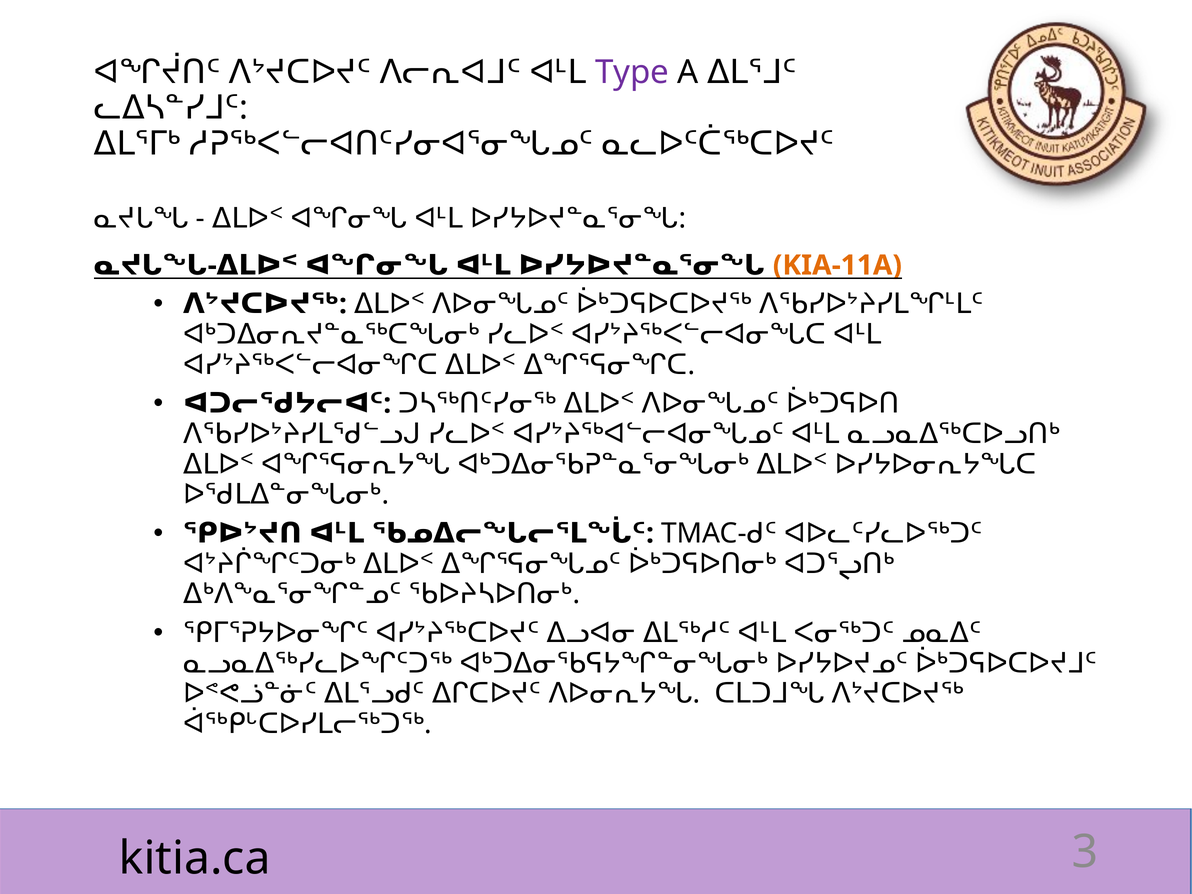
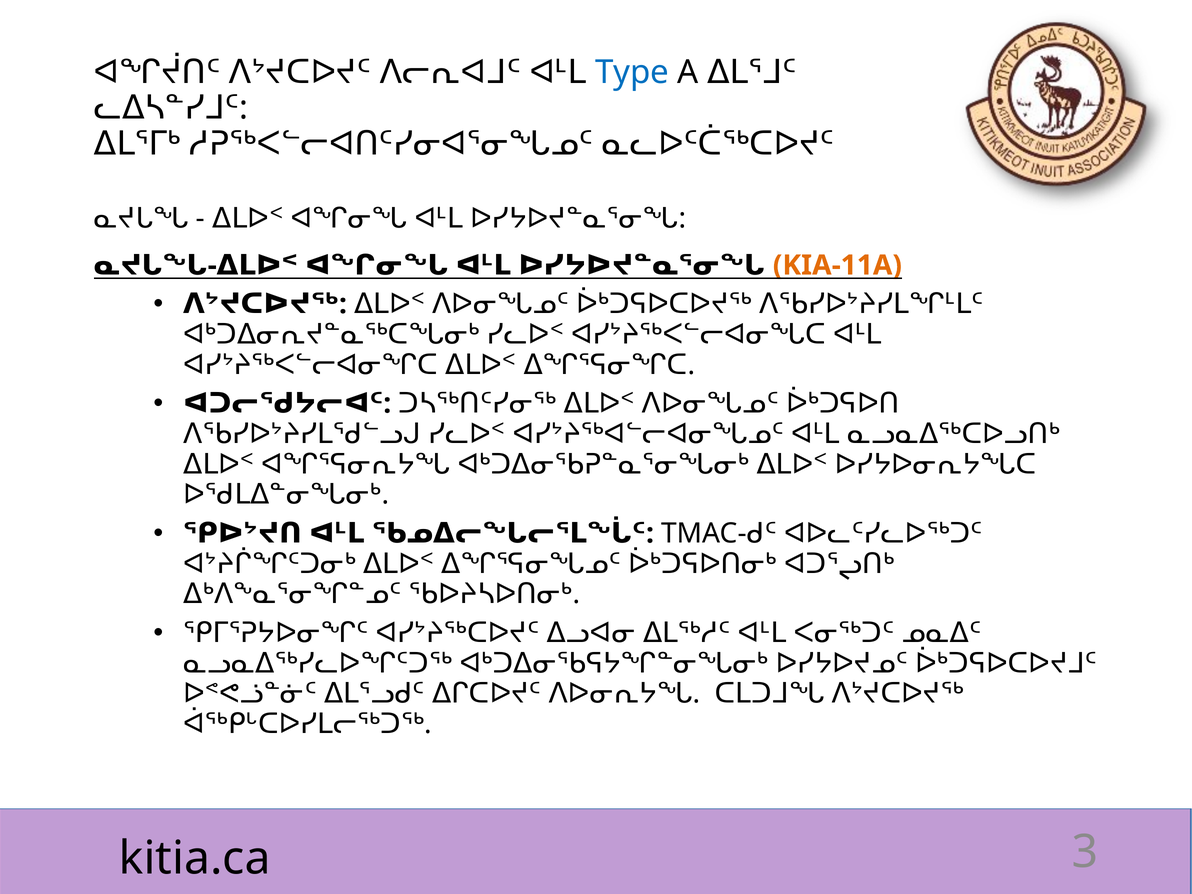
Type colour: purple -> blue
